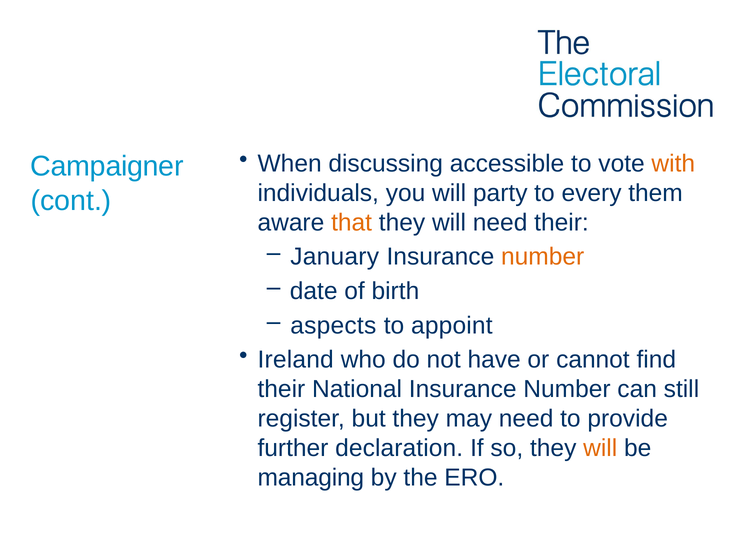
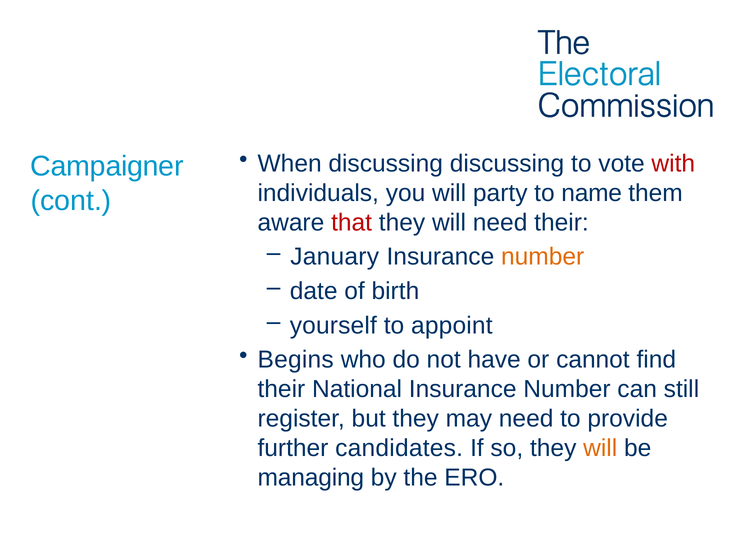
discussing accessible: accessible -> discussing
with colour: orange -> red
every: every -> name
that colour: orange -> red
aspects: aspects -> yourself
Ireland: Ireland -> Begins
declaration: declaration -> candidates
